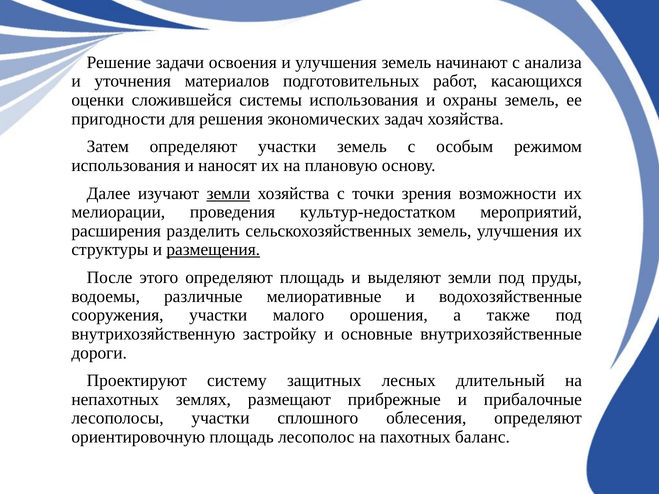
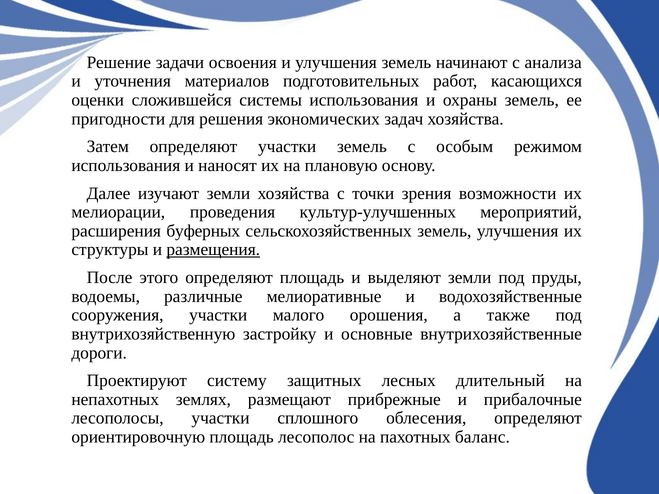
земли at (228, 194) underline: present -> none
культур-недостатком: культур-недостатком -> культур-улучшенных
разделить: разделить -> буферных
